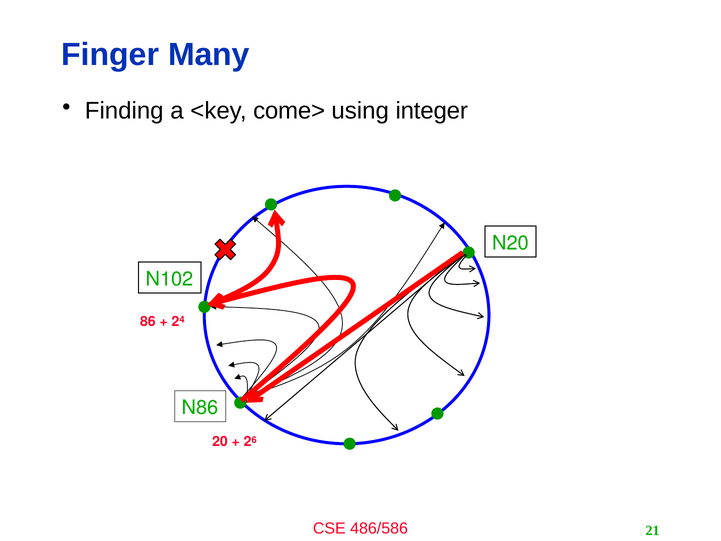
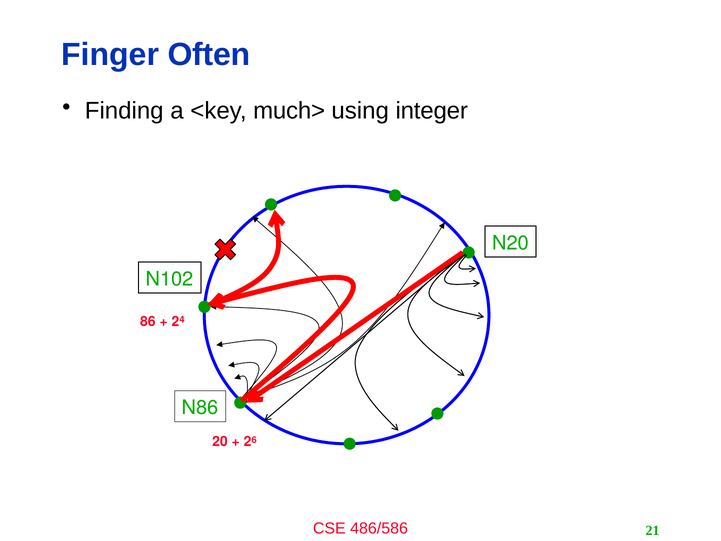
Many: Many -> Often
come>: come> -> much>
